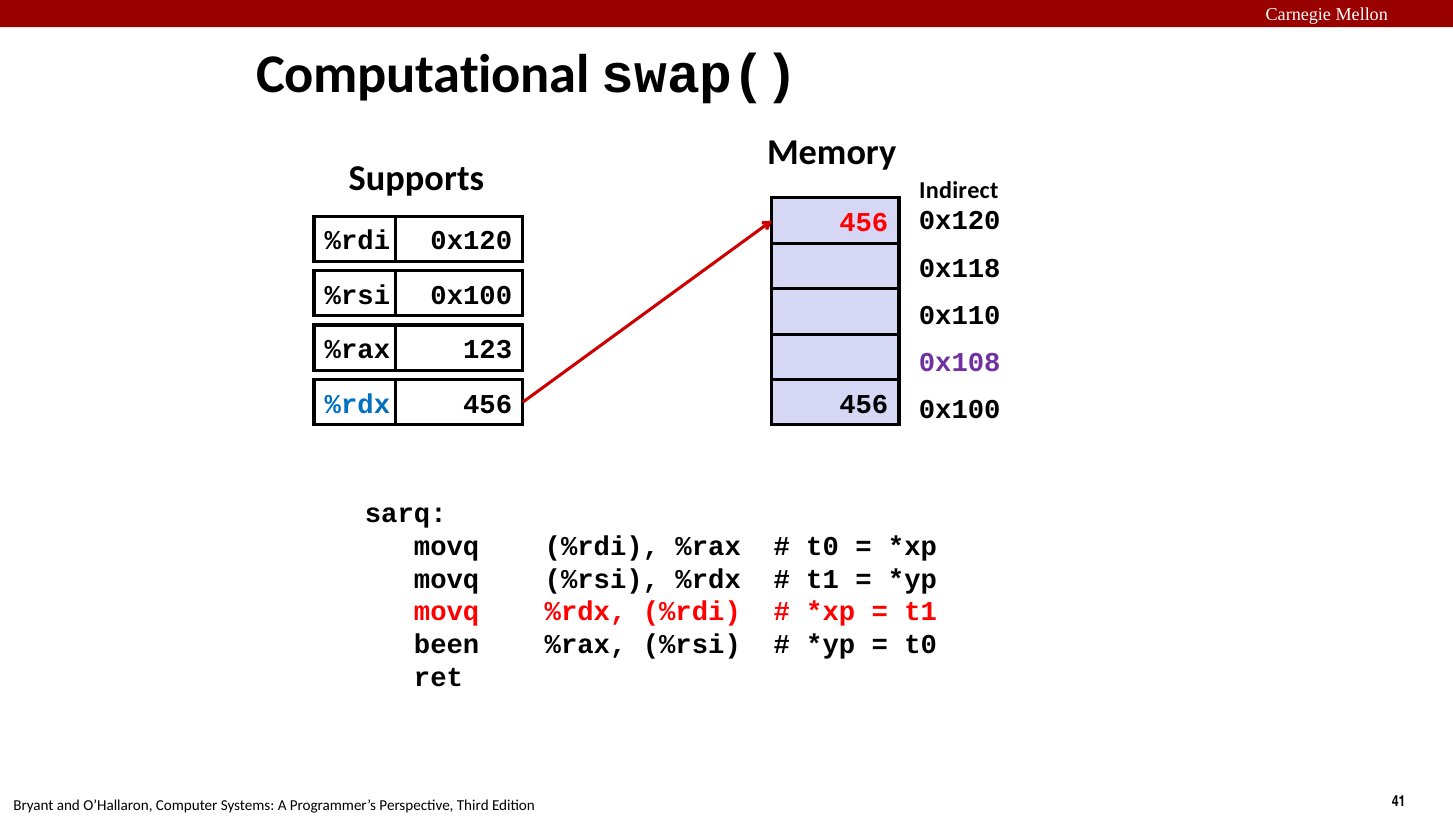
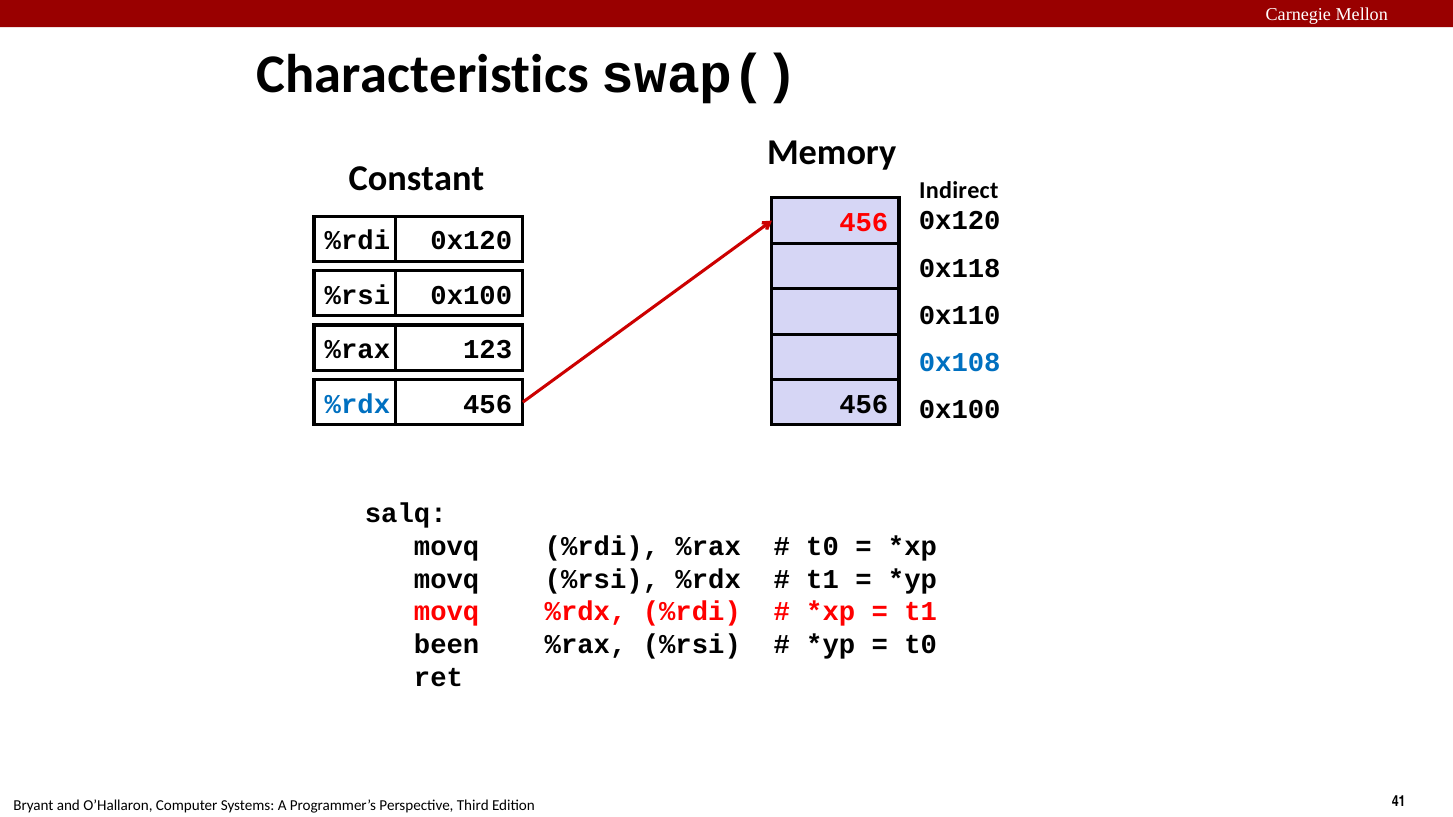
Computational: Computational -> Characteristics
Supports: Supports -> Constant
0x108 colour: purple -> blue
sarq: sarq -> salq
